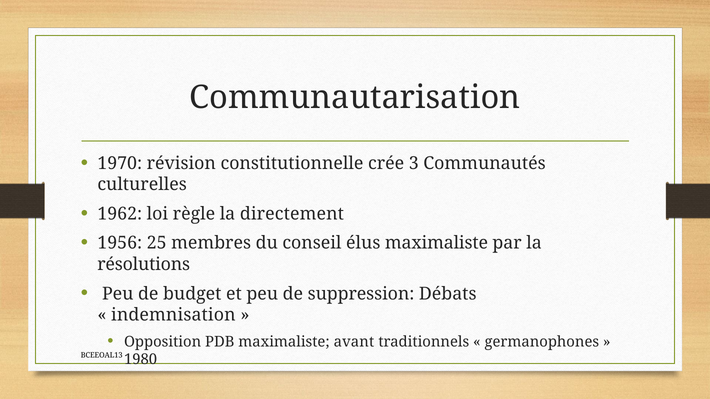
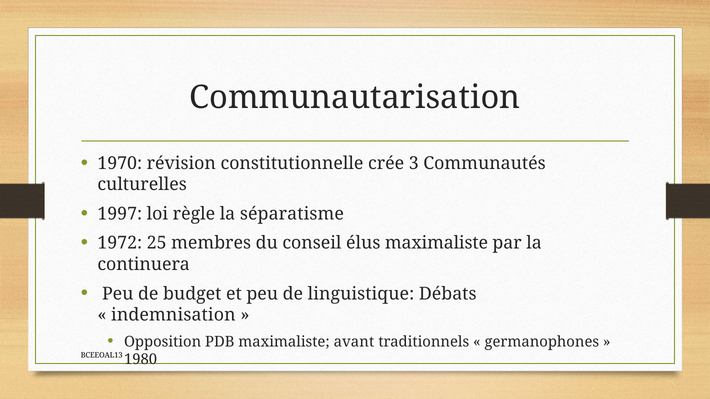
1962: 1962 -> 1997
directement: directement -> séparatisme
1956: 1956 -> 1972
résolutions: résolutions -> continuera
suppression: suppression -> linguistique
